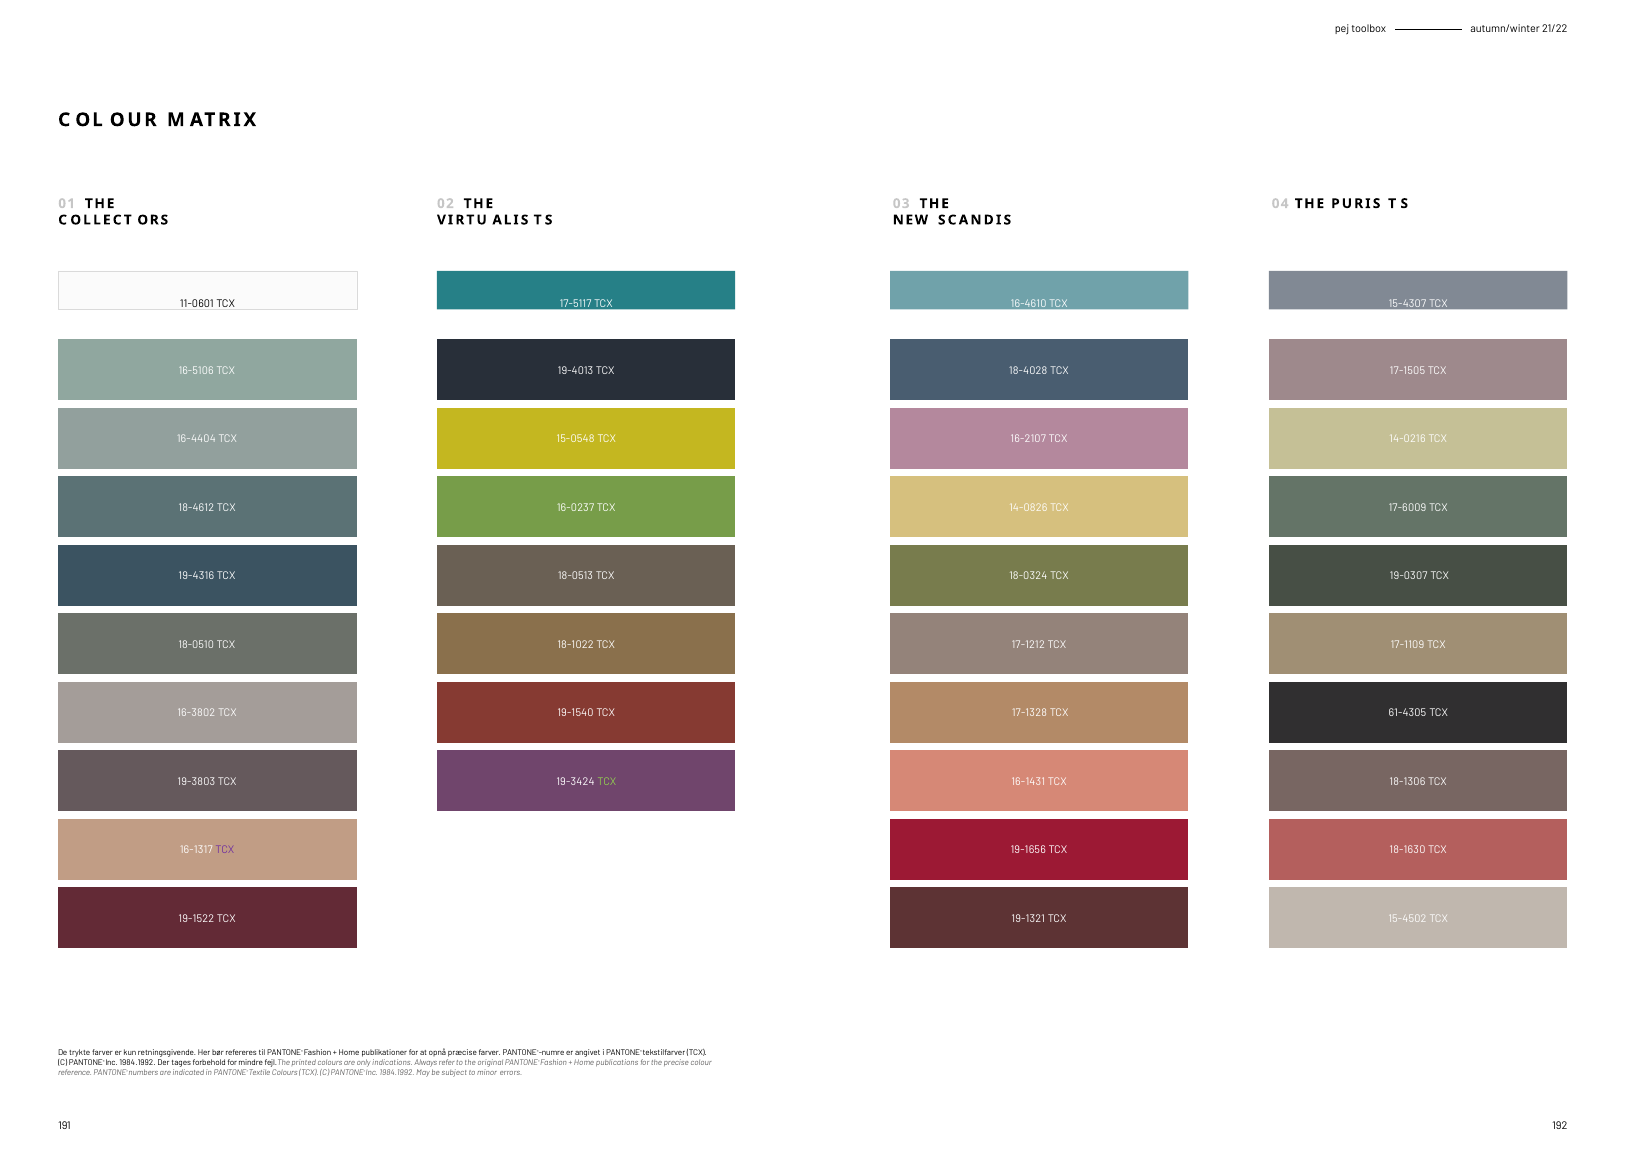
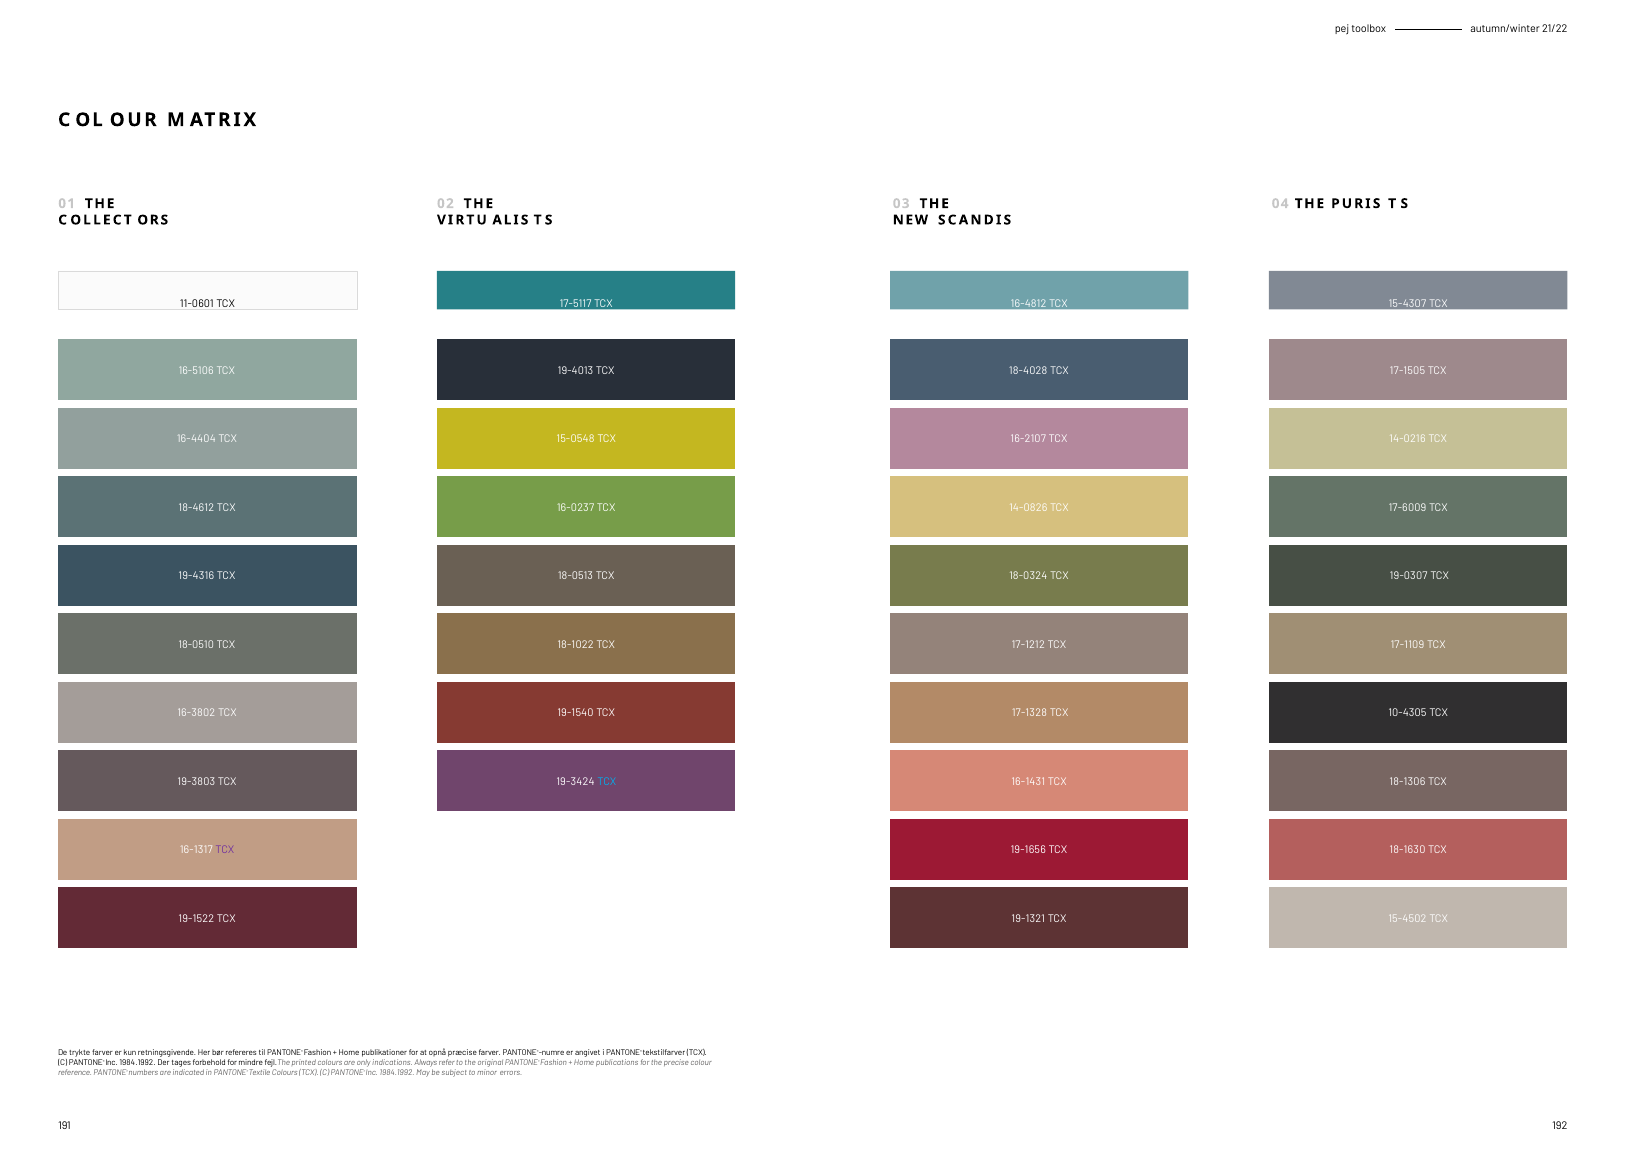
16-4610: 16-4610 -> 16-4812
61-4305: 61-4305 -> 10-4305
TCX at (607, 782) colour: light green -> light blue
